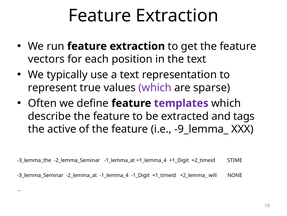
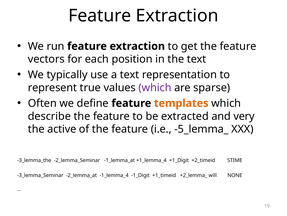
templates colour: purple -> orange
tags: tags -> very
-9_lemma_: -9_lemma_ -> -5_lemma_
